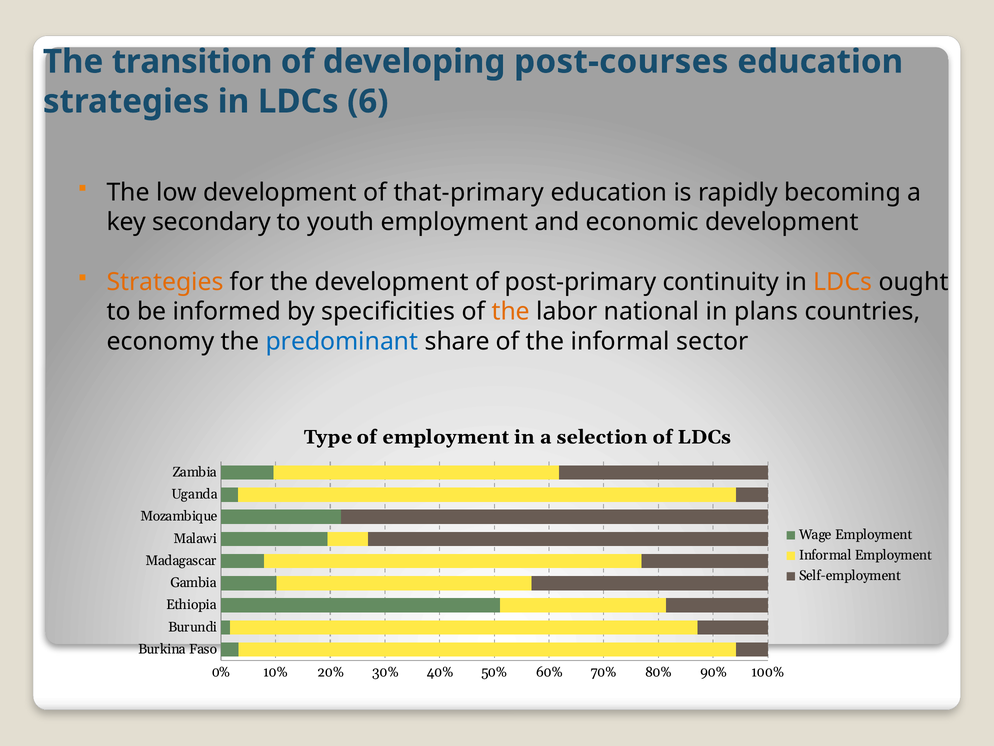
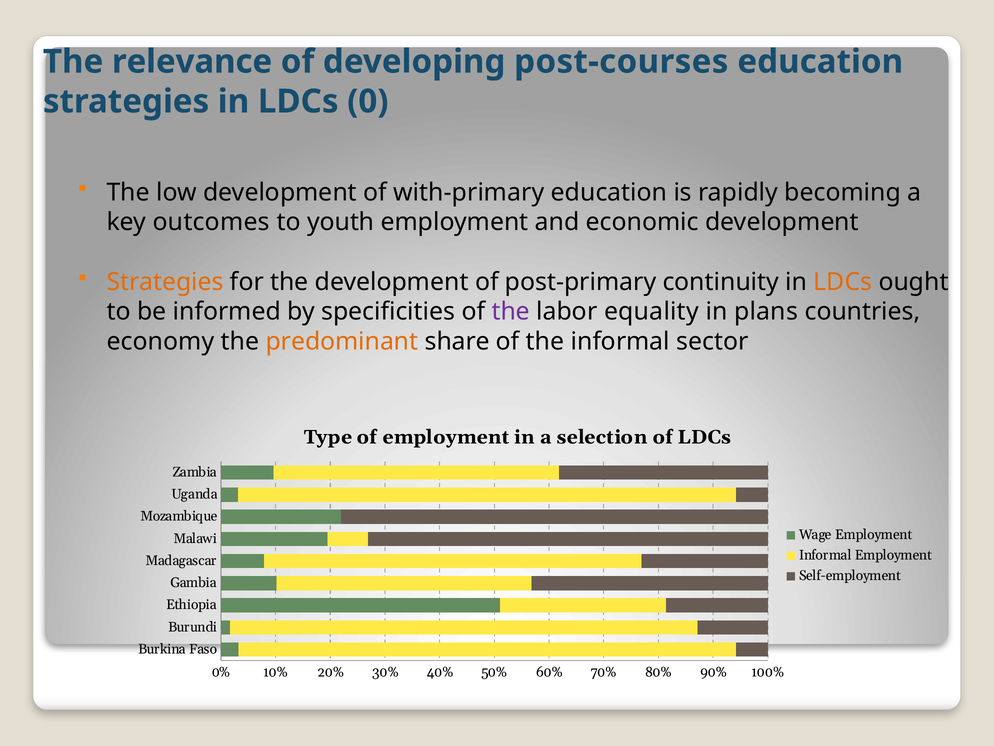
transition: transition -> relevance
6: 6 -> 0
that-primary: that-primary -> with-primary
secondary: secondary -> outcomes
the at (511, 312) colour: orange -> purple
national: national -> equality
predominant colour: blue -> orange
